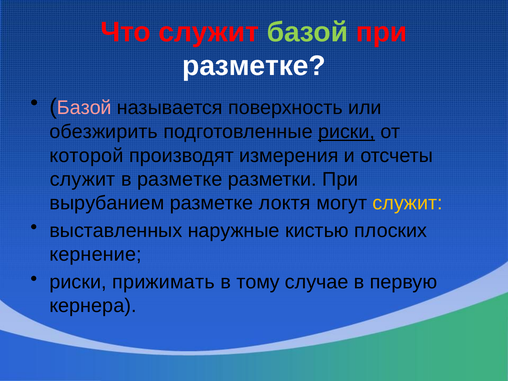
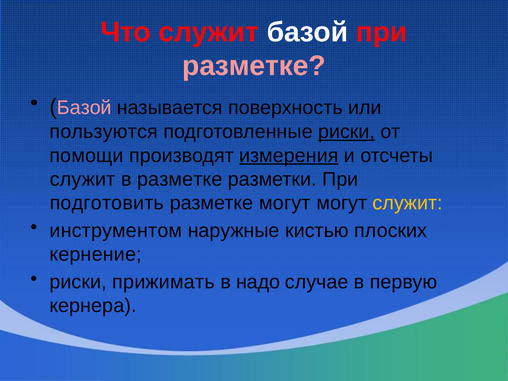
базой at (307, 32) colour: light green -> white
разметке at (254, 66) colour: white -> pink
обезжирить: обезжирить -> пользуются
которой: которой -> помощи
измерения underline: none -> present
вырубанием: вырубанием -> подготовить
разметке локтя: локтя -> могут
выставленных: выставленных -> инструментом
тому: тому -> надо
